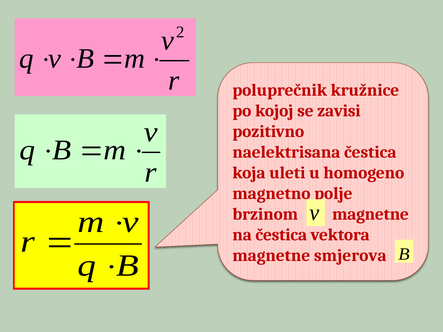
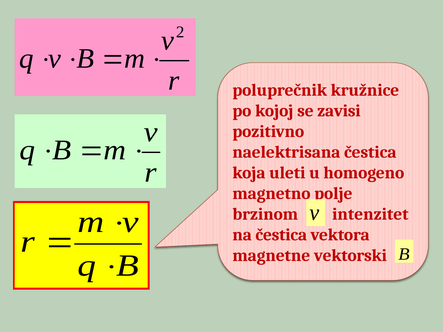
brzinom magnetne: magnetne -> intenzitet
smjerova: smjerova -> vektorski
